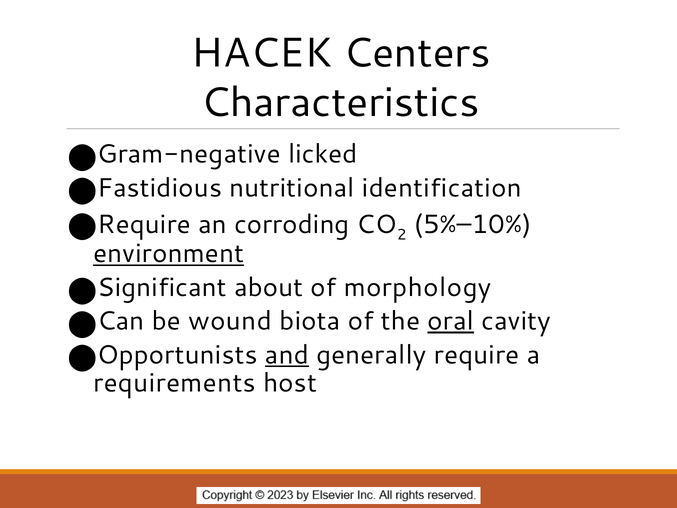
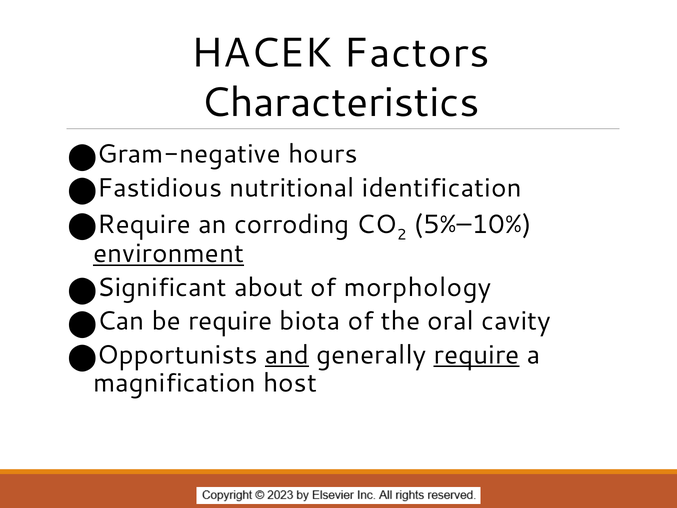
Centers: Centers -> Factors
licked: licked -> hours
be wound: wound -> require
oral underline: present -> none
require at (477, 355) underline: none -> present
requirements: requirements -> magnification
